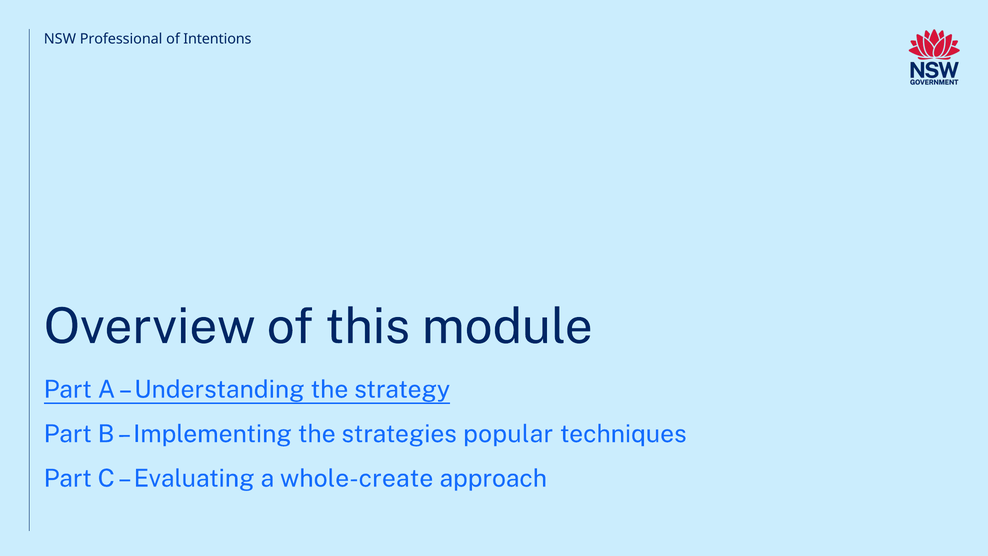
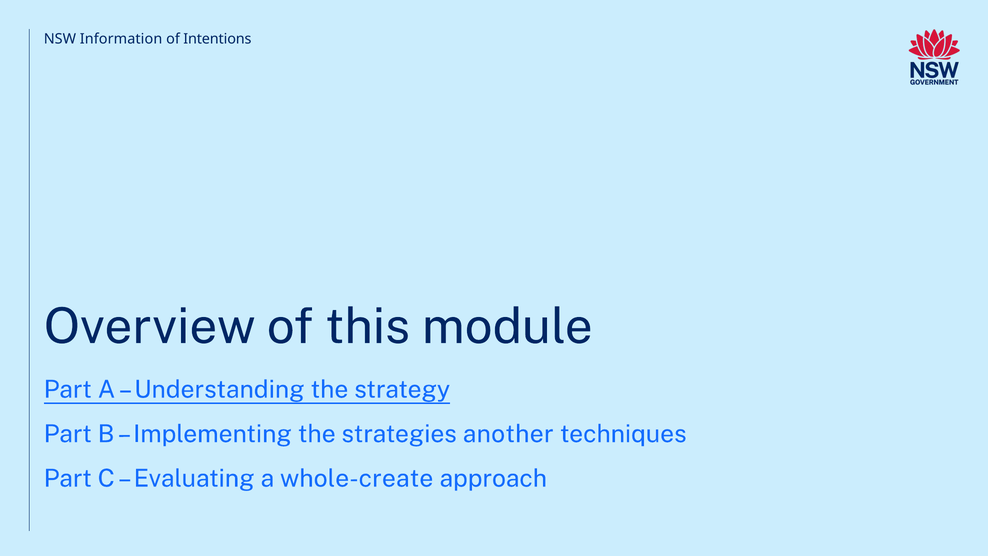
Professional: Professional -> Information
popular: popular -> another
